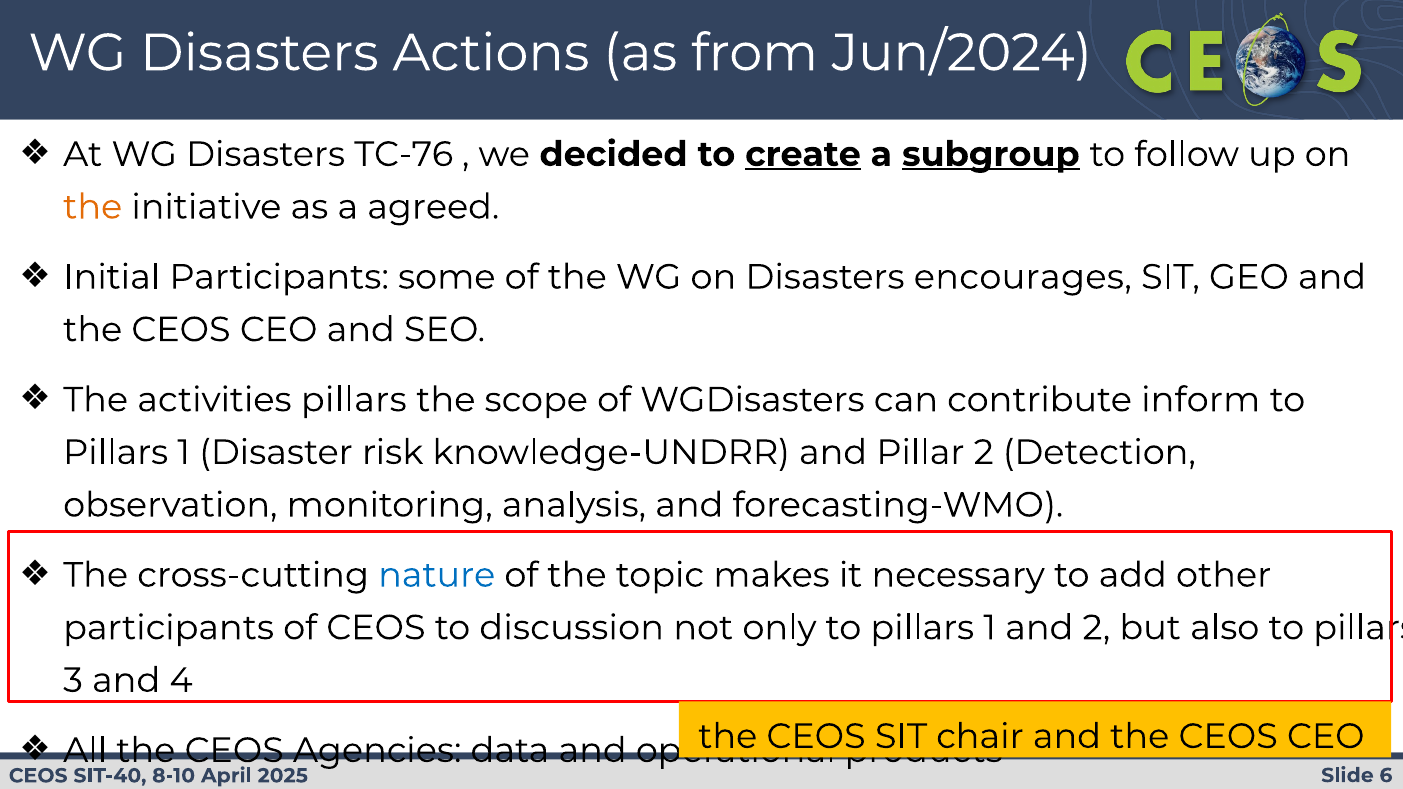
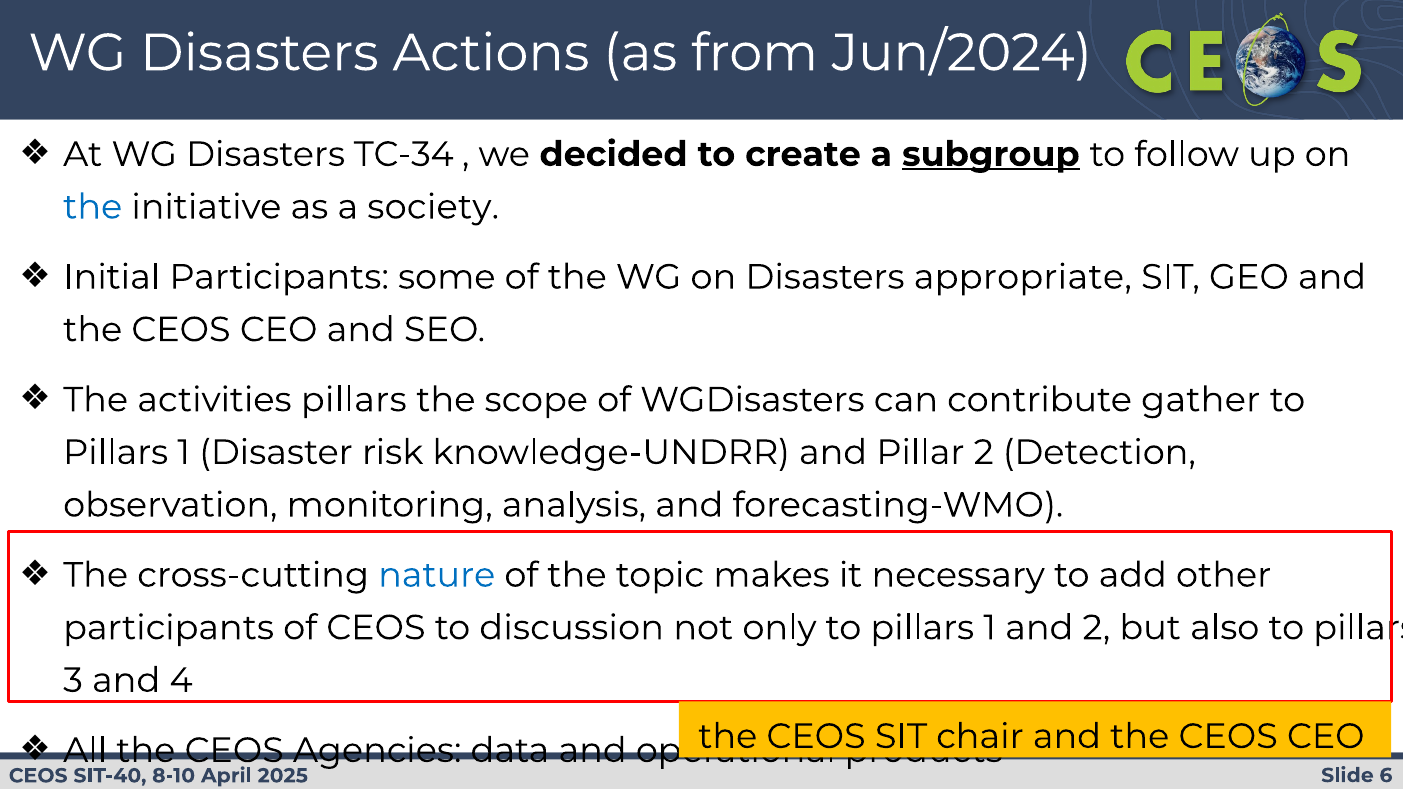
TC-76: TC-76 -> TC-34
create underline: present -> none
the at (93, 207) colour: orange -> blue
agreed: agreed -> society
encourages: encourages -> appropriate
inform: inform -> gather
